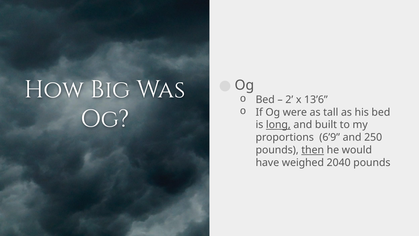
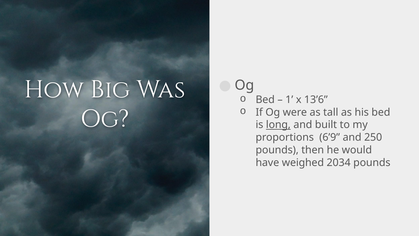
2: 2 -> 1
then underline: present -> none
2040: 2040 -> 2034
